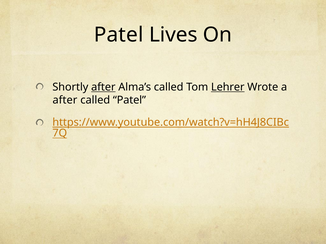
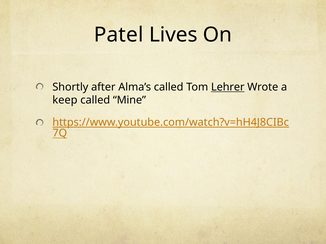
after at (103, 87) underline: present -> none
after at (65, 100): after -> keep
called Patel: Patel -> Mine
